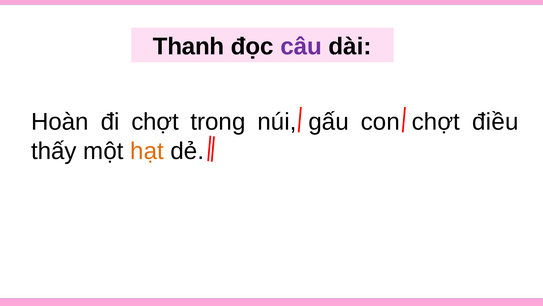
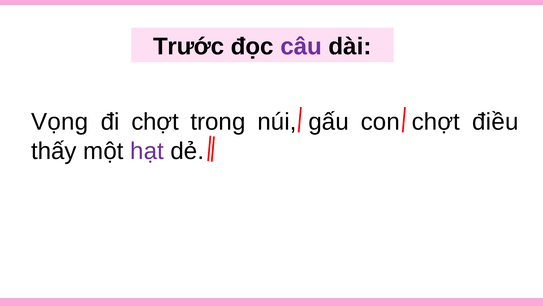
Thanh: Thanh -> Trước
Hoàn: Hoàn -> Vọng
hạt colour: orange -> purple
